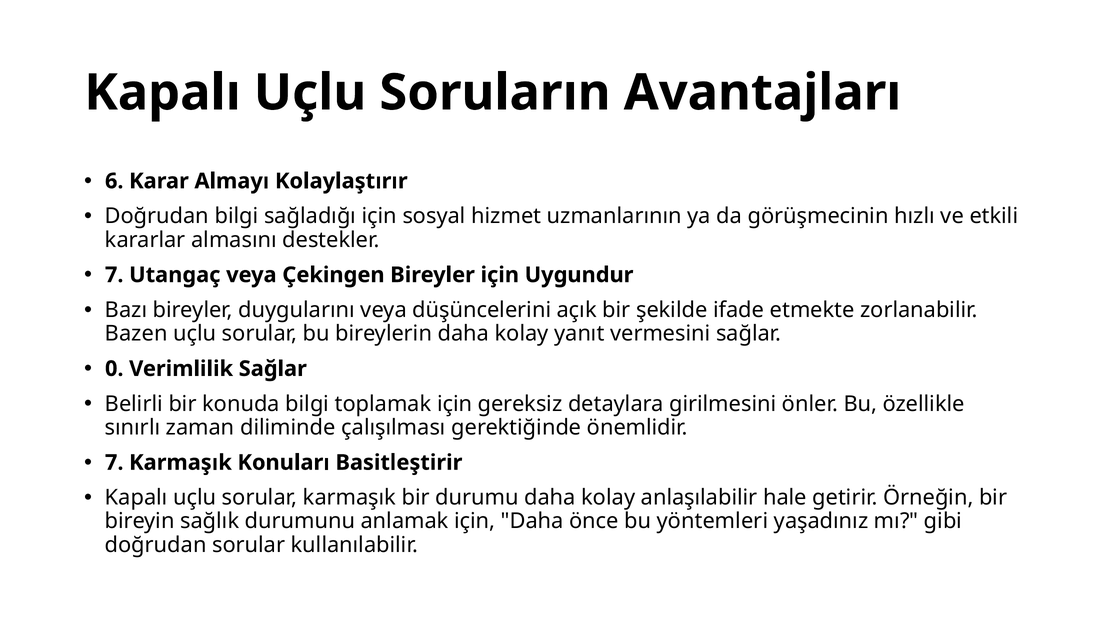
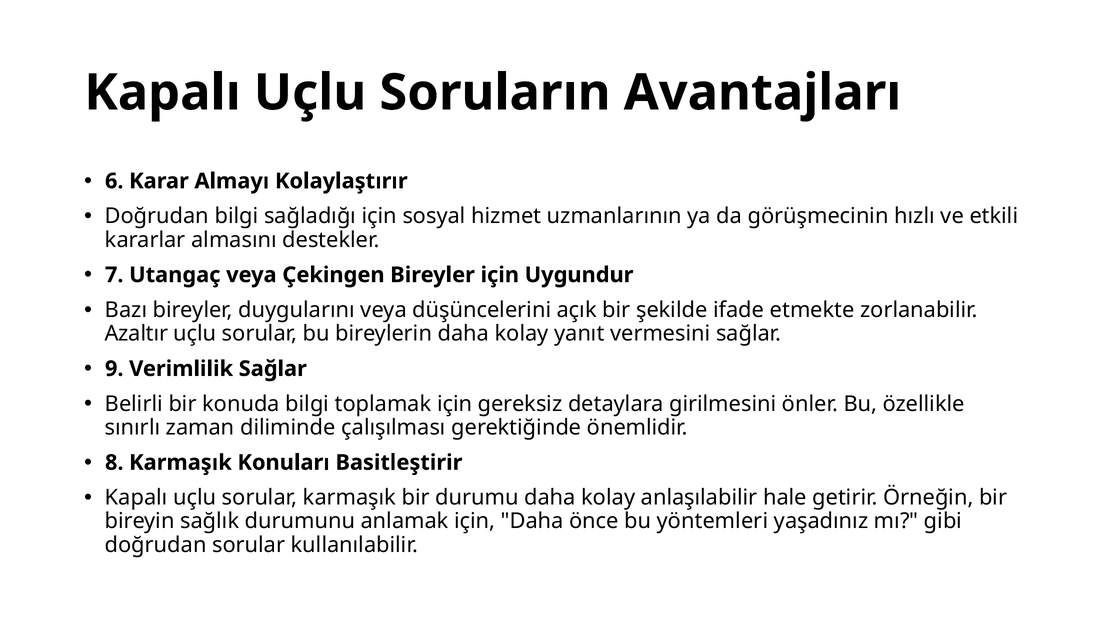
Bazen: Bazen -> Azaltır
0: 0 -> 9
7 at (114, 463): 7 -> 8
